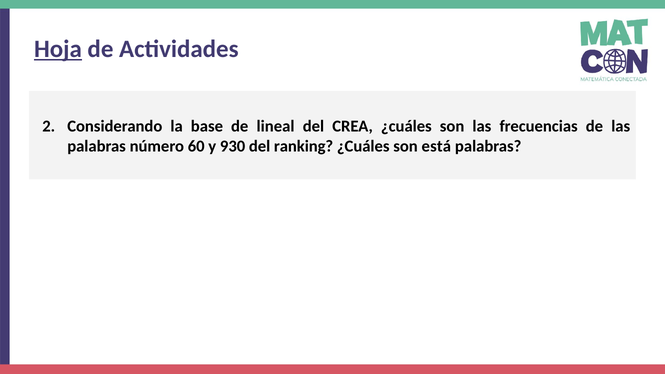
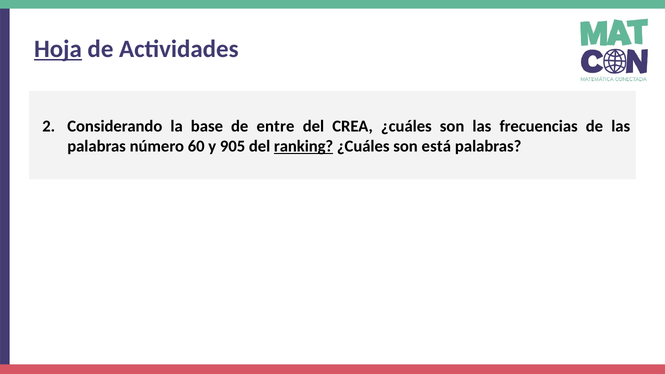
lineal: lineal -> entre
930: 930 -> 905
ranking underline: none -> present
